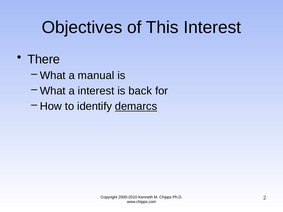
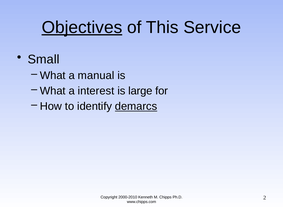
Objectives underline: none -> present
This Interest: Interest -> Service
There: There -> Small
back: back -> large
